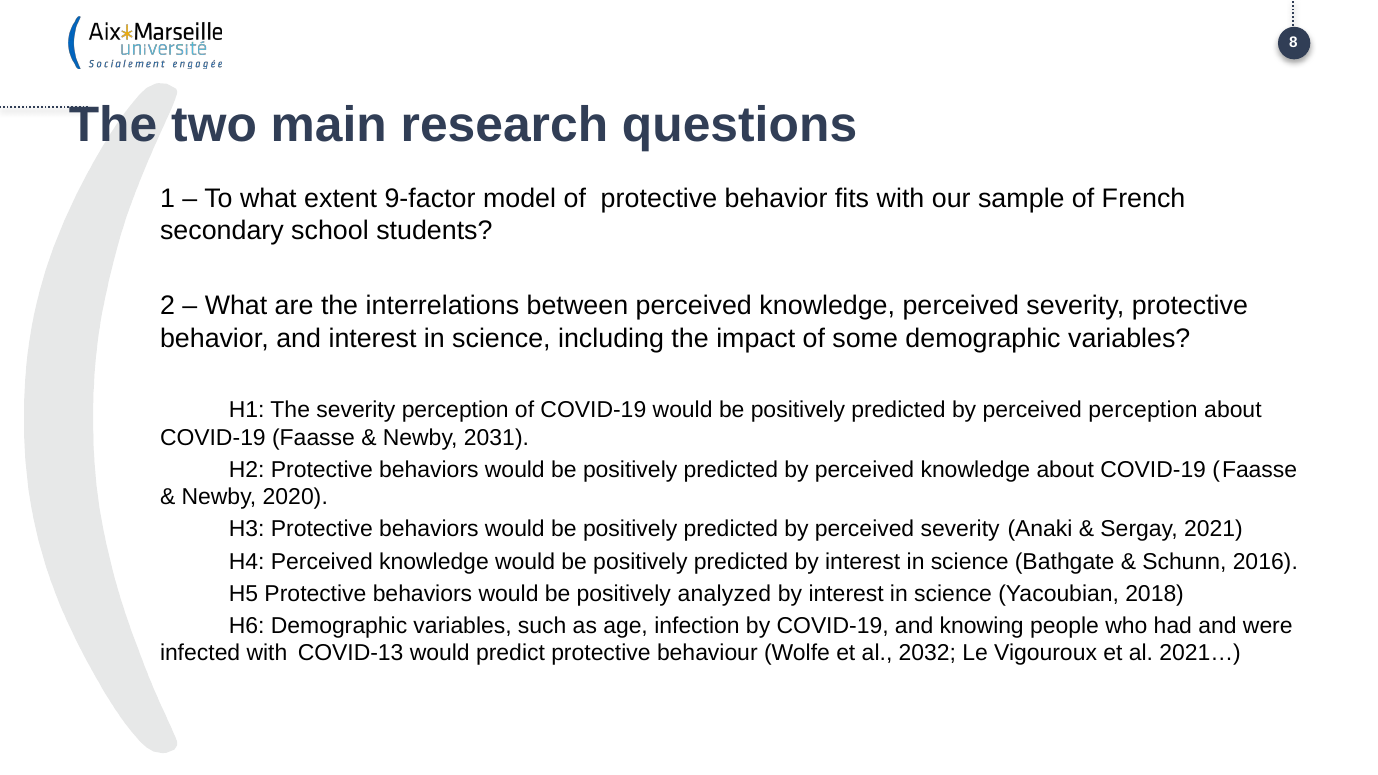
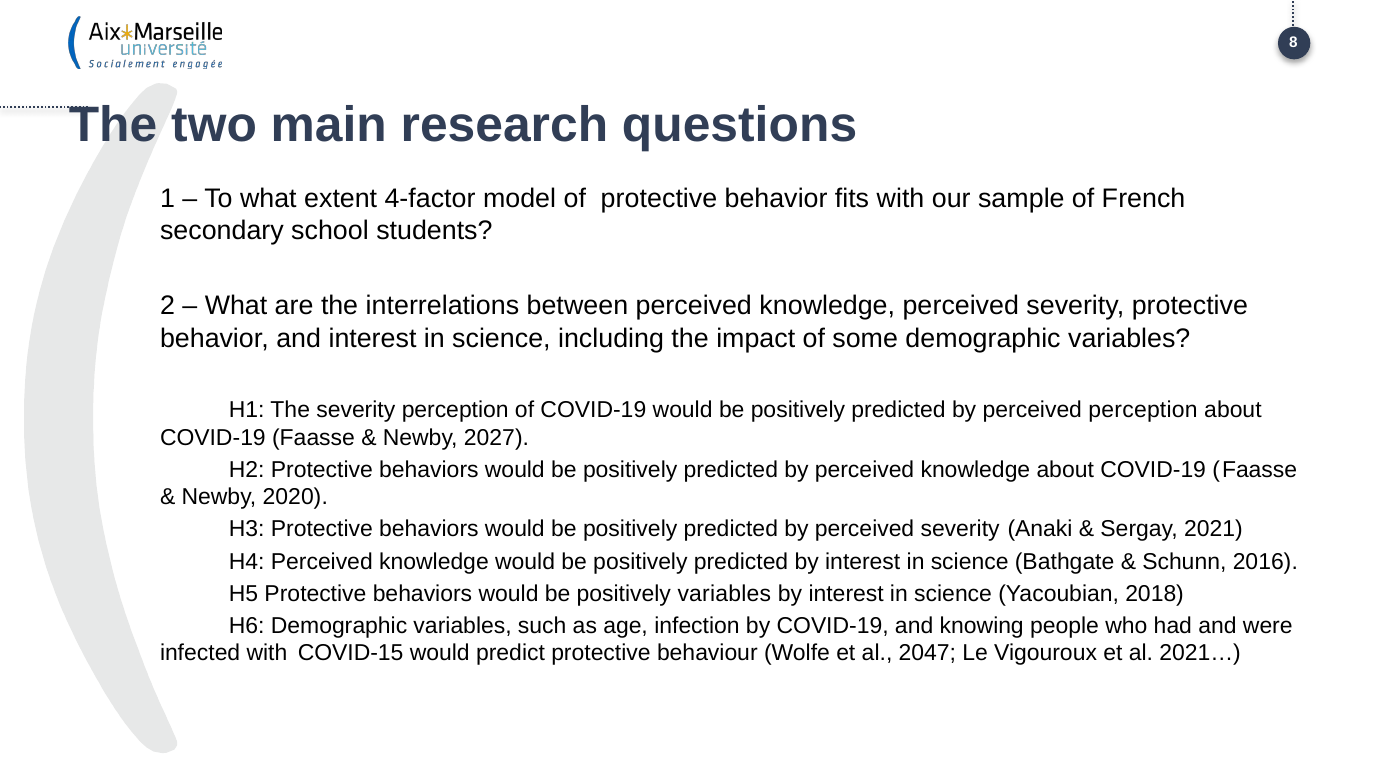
9-factor: 9-factor -> 4-factor
2031: 2031 -> 2027
positively analyzed: analyzed -> variables
COVID-13: COVID-13 -> COVID-15
2032: 2032 -> 2047
